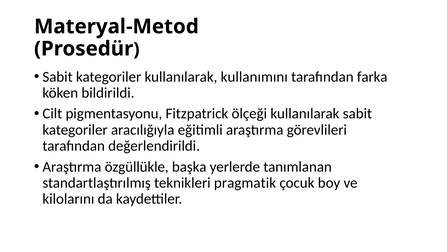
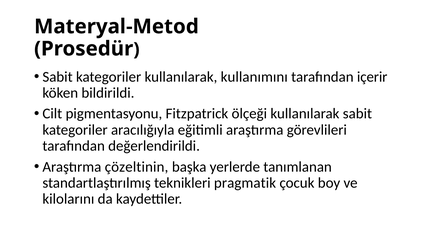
farka: farka -> içerir
özgüllükle: özgüllükle -> çözeltinin
